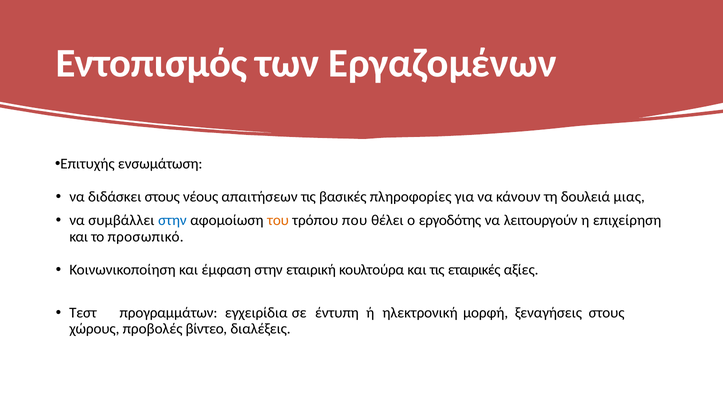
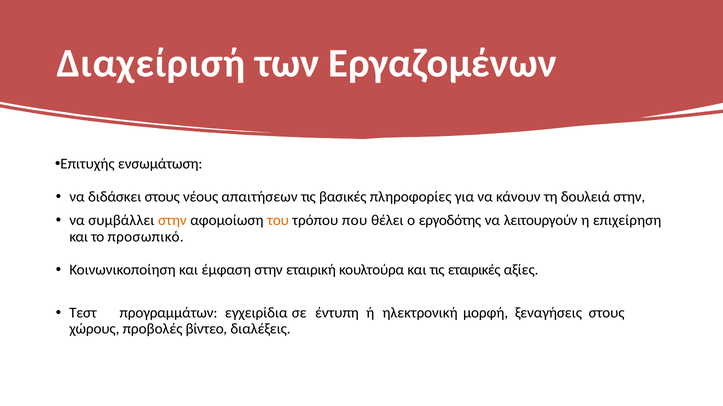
Εντοπισμός: Εντοπισμός -> Διαχείρισή
δουλειά μιας: μιας -> στην
στην at (172, 221) colour: blue -> orange
